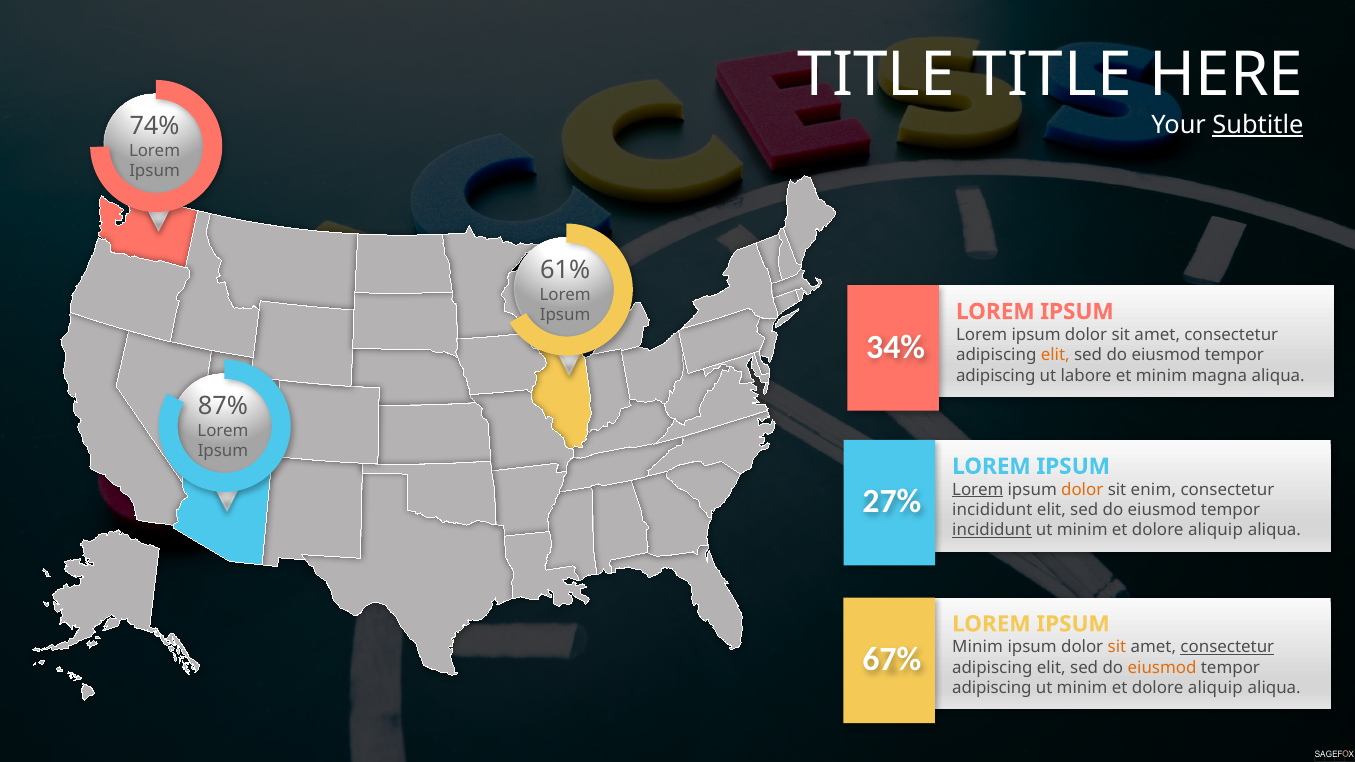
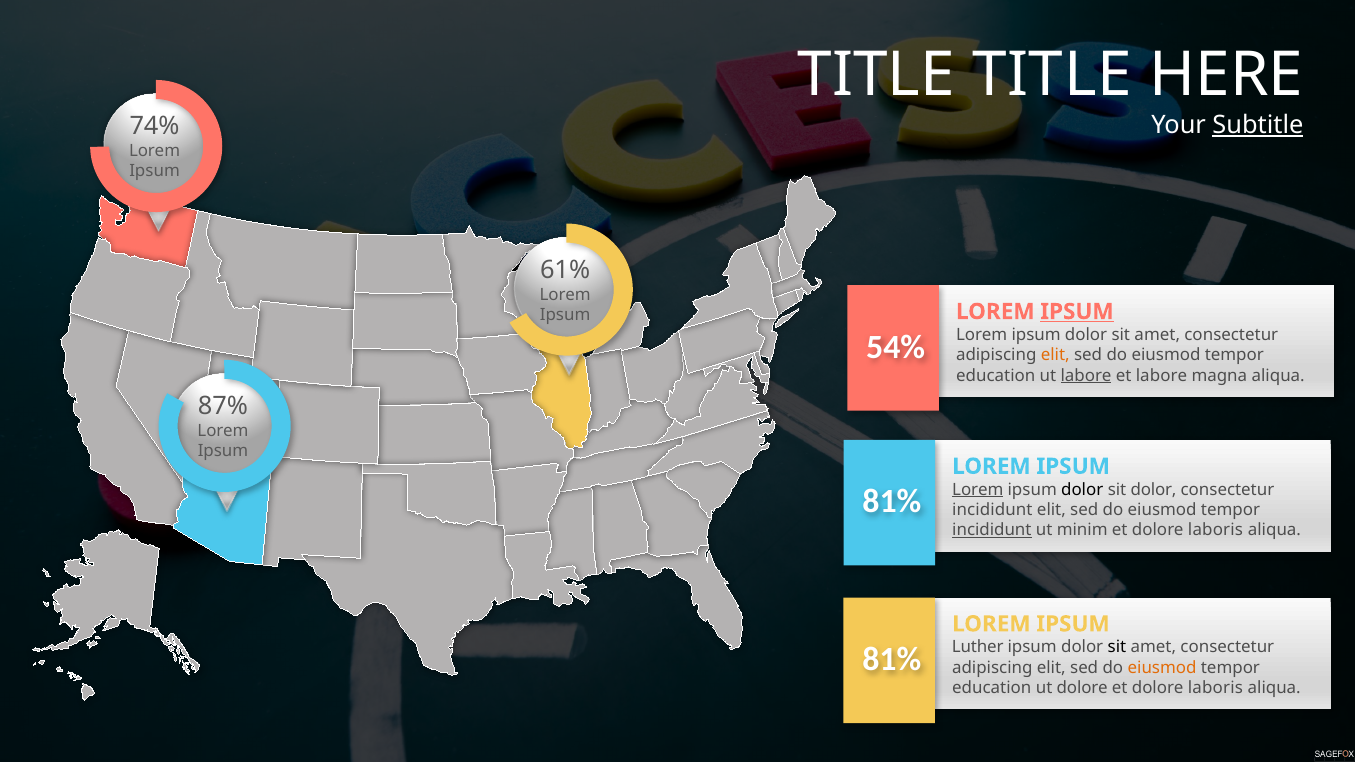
IPSUM at (1077, 312) underline: none -> present
34%: 34% -> 54%
adipiscing at (996, 376): adipiscing -> education
labore at (1086, 376) underline: none -> present
et minim: minim -> labore
dolor at (1082, 490) colour: orange -> black
sit enim: enim -> dolor
27% at (892, 502): 27% -> 81%
aliquip at (1215, 530): aliquip -> laboris
Minim at (978, 647): Minim -> Luther
sit at (1117, 647) colour: orange -> black
consectetur at (1227, 647) underline: present -> none
67% at (892, 659): 67% -> 81%
adipiscing at (992, 688): adipiscing -> education
minim at (1082, 688): minim -> dolore
aliquip at (1215, 688): aliquip -> laboris
